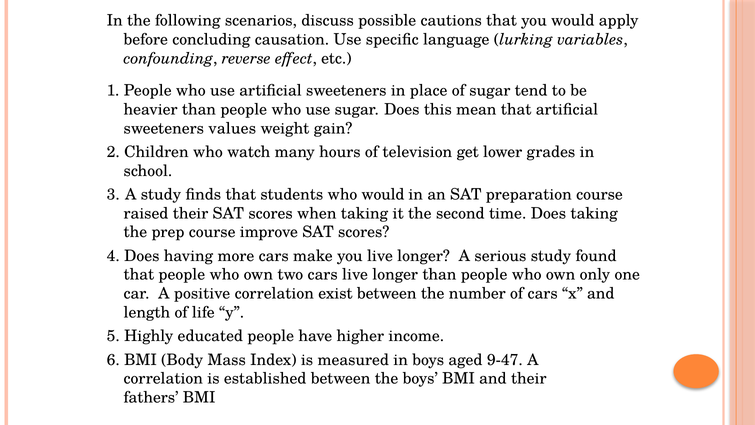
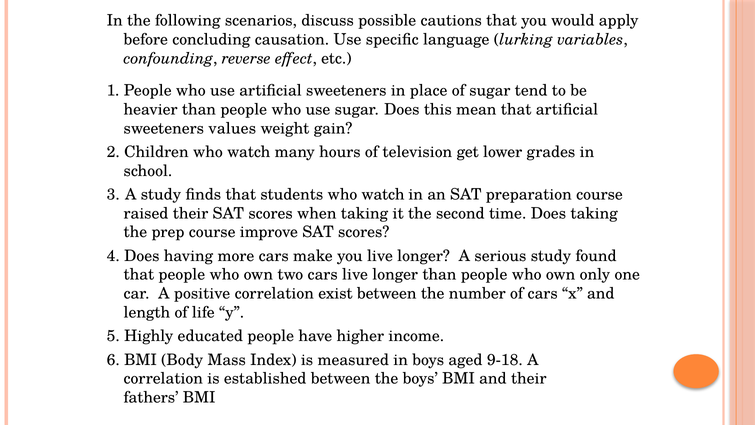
students who would: would -> watch
9-47: 9-47 -> 9-18
